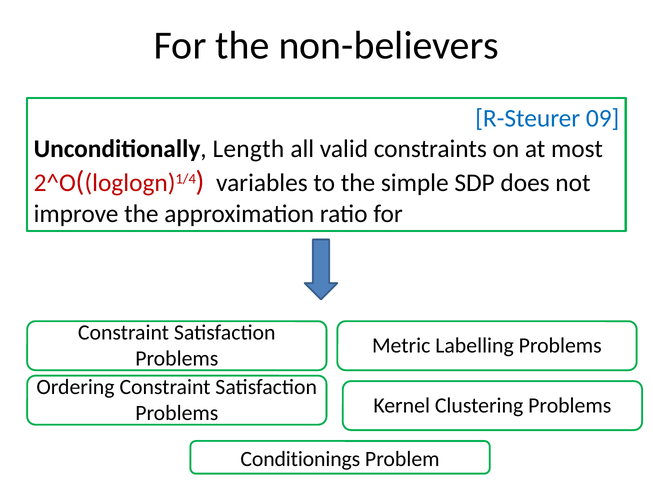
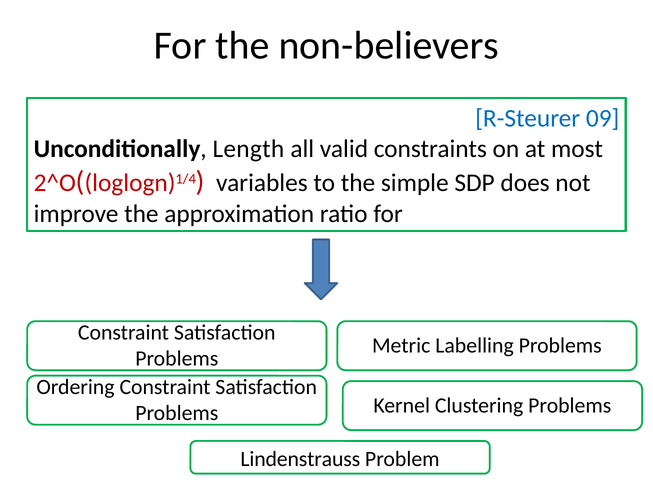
Conditionings: Conditionings -> Lindenstrauss
